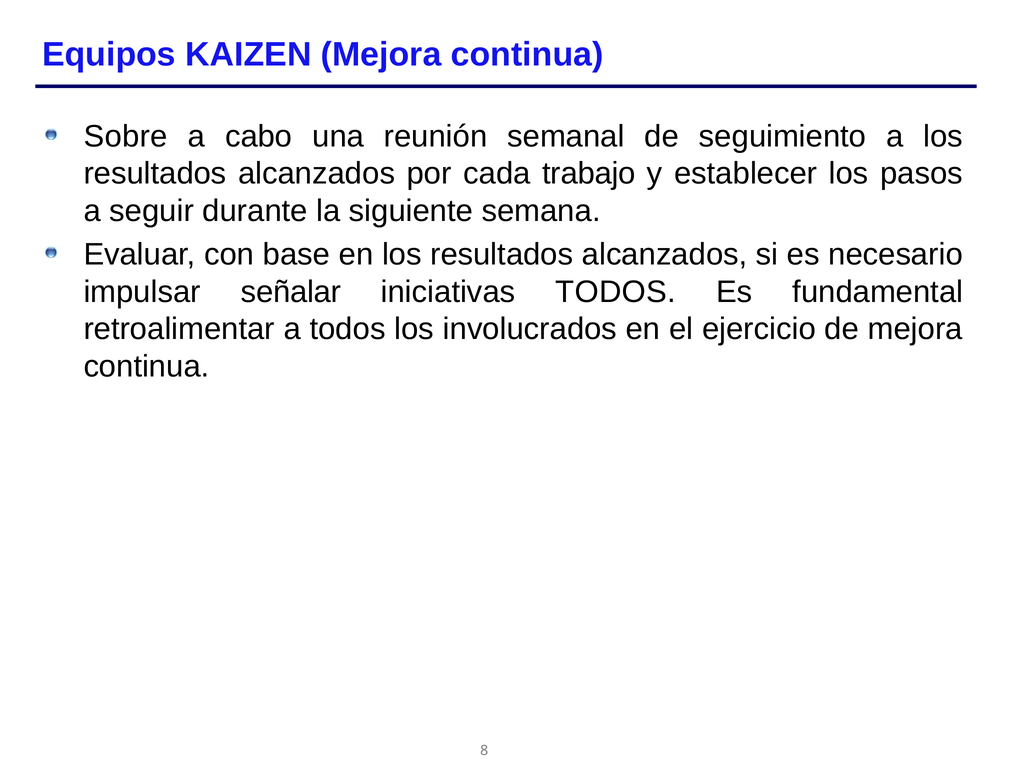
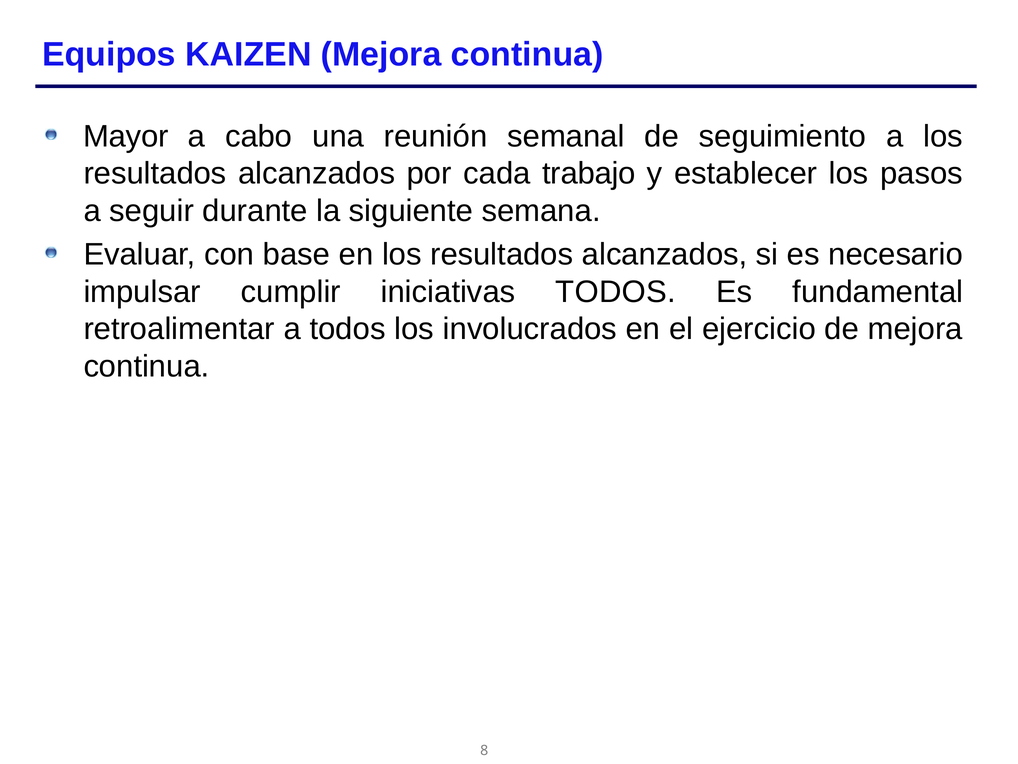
Sobre: Sobre -> Mayor
señalar: señalar -> cumplir
